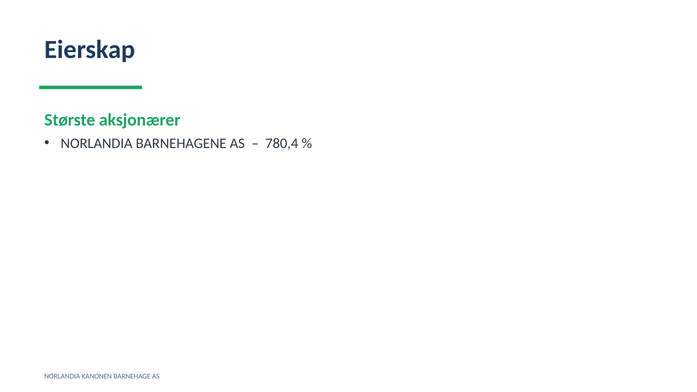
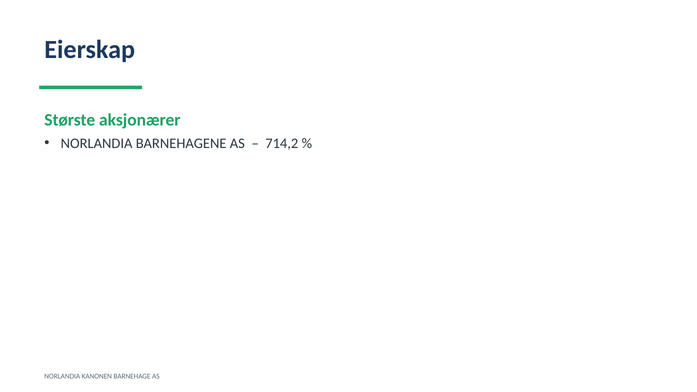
780,4: 780,4 -> 714,2
